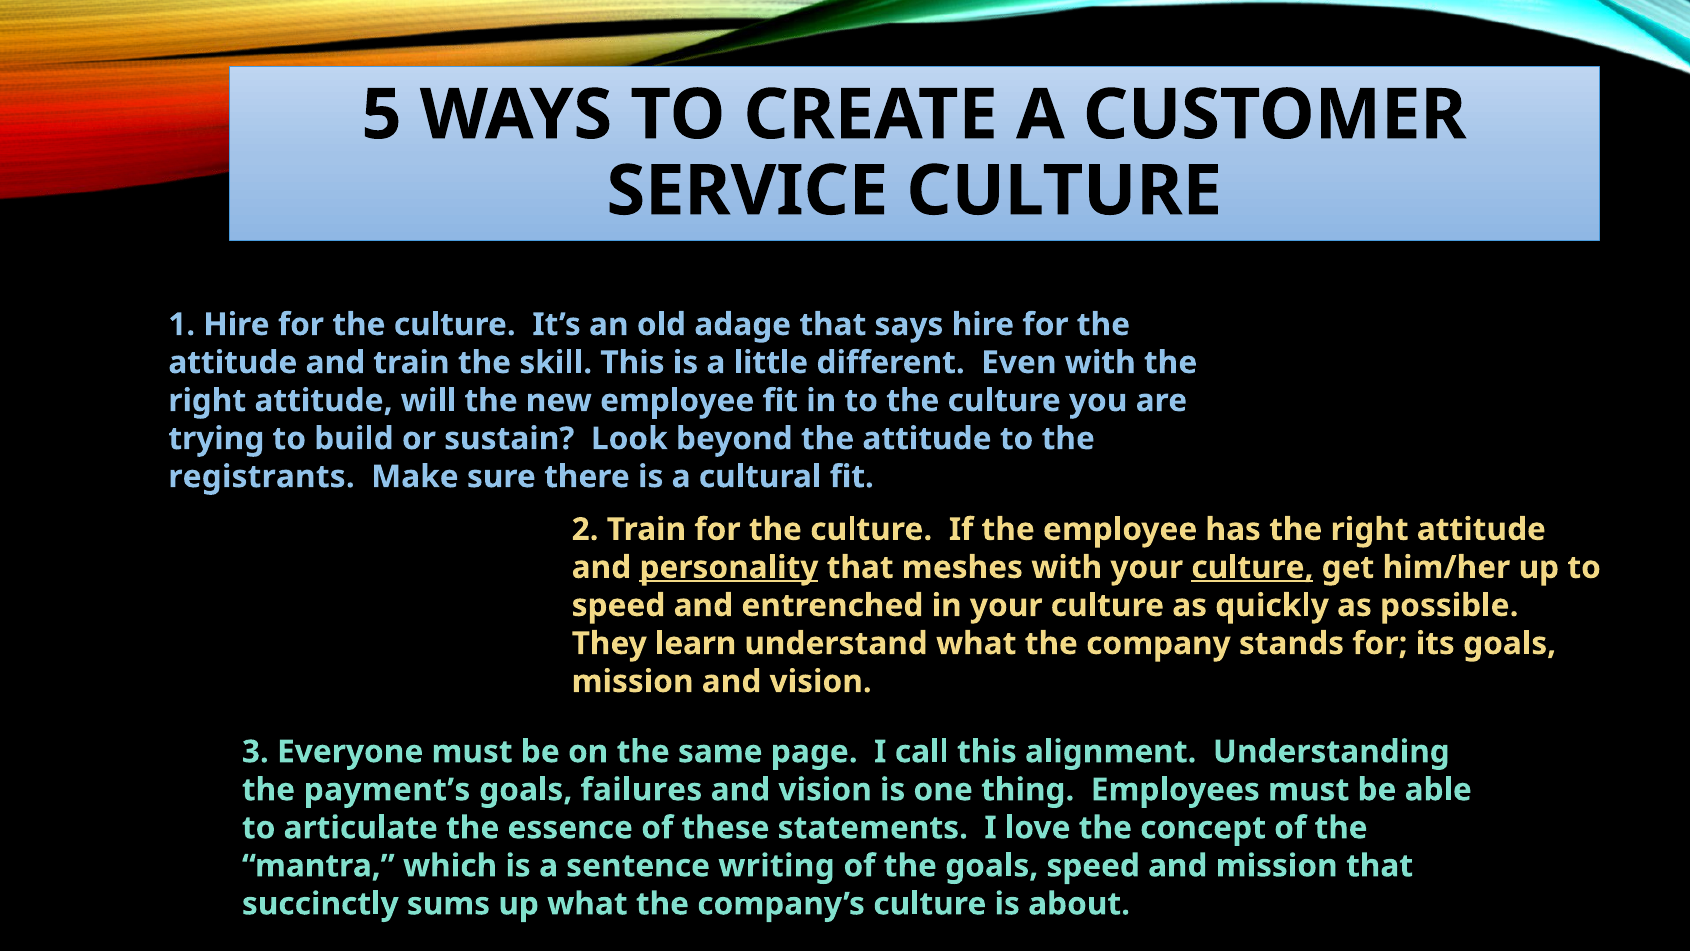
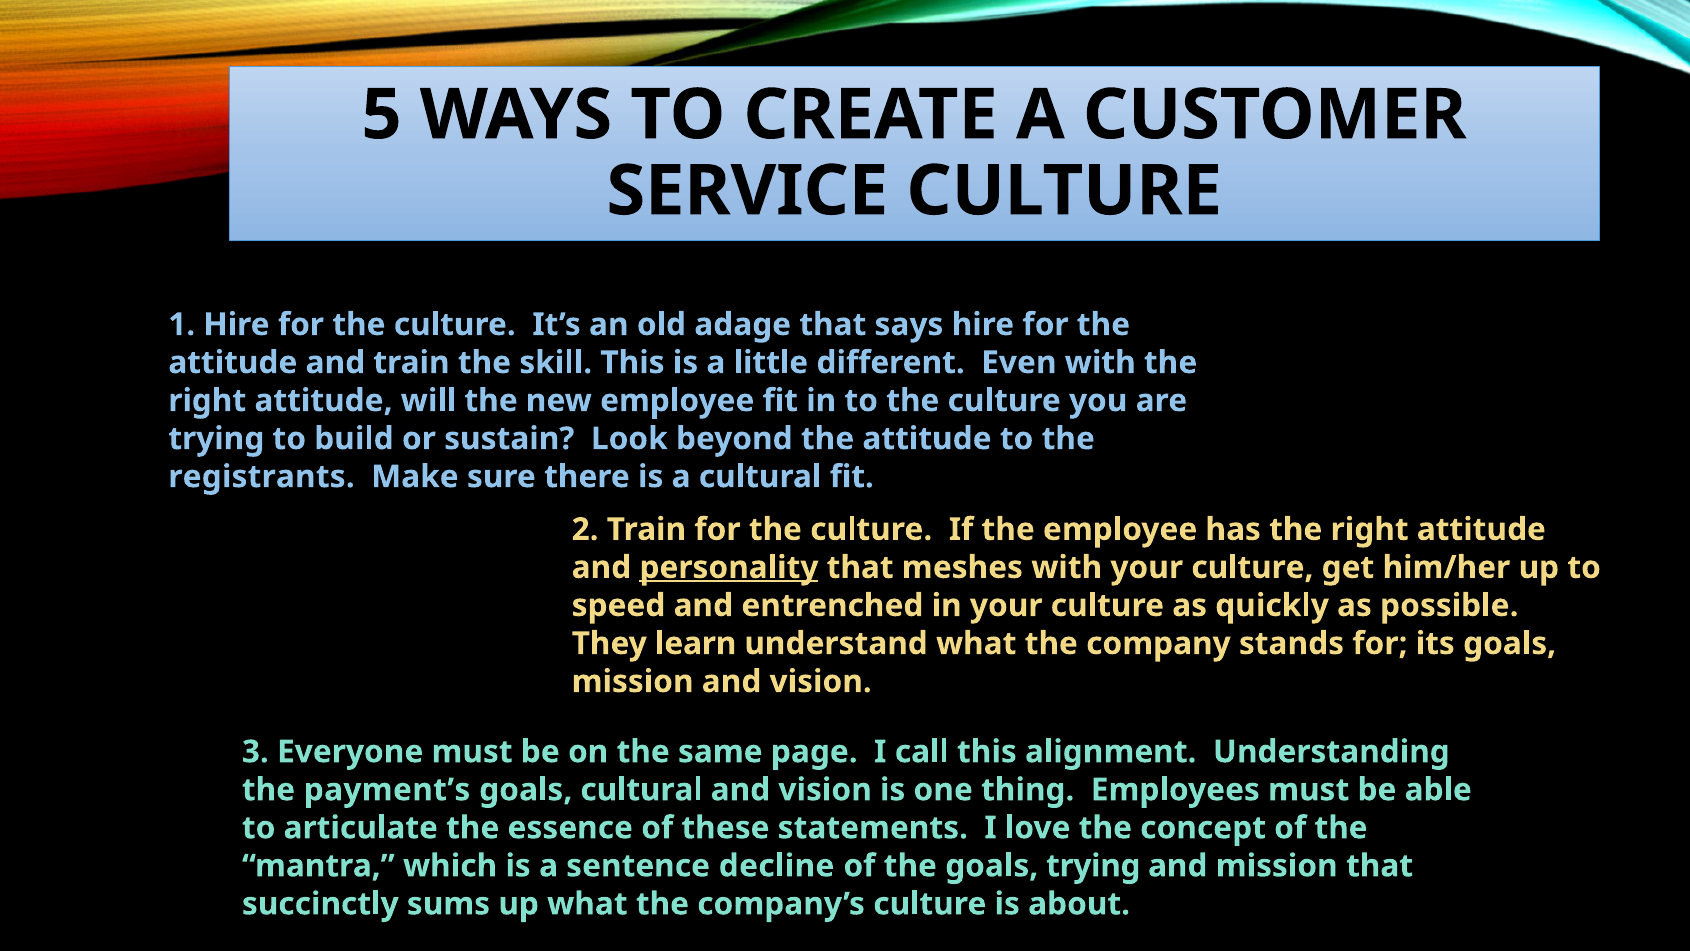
culture at (1252, 567) underline: present -> none
goals failures: failures -> cultural
writing: writing -> decline
goals speed: speed -> trying
